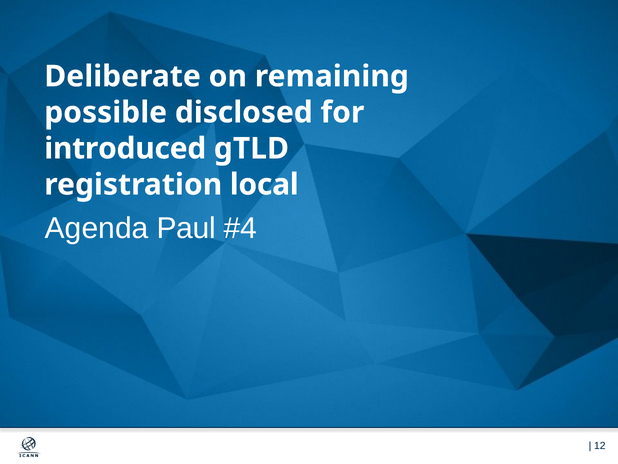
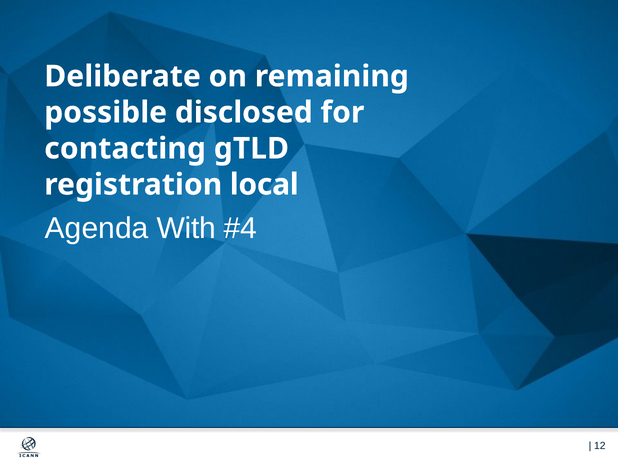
introduced: introduced -> contacting
Paul: Paul -> With
